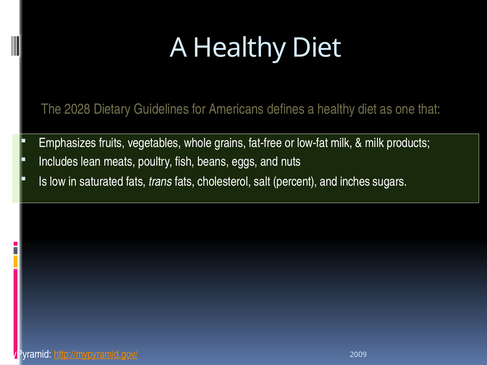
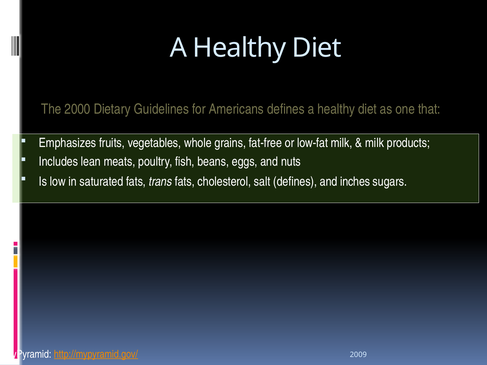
2028: 2028 -> 2000
salt percent: percent -> defines
